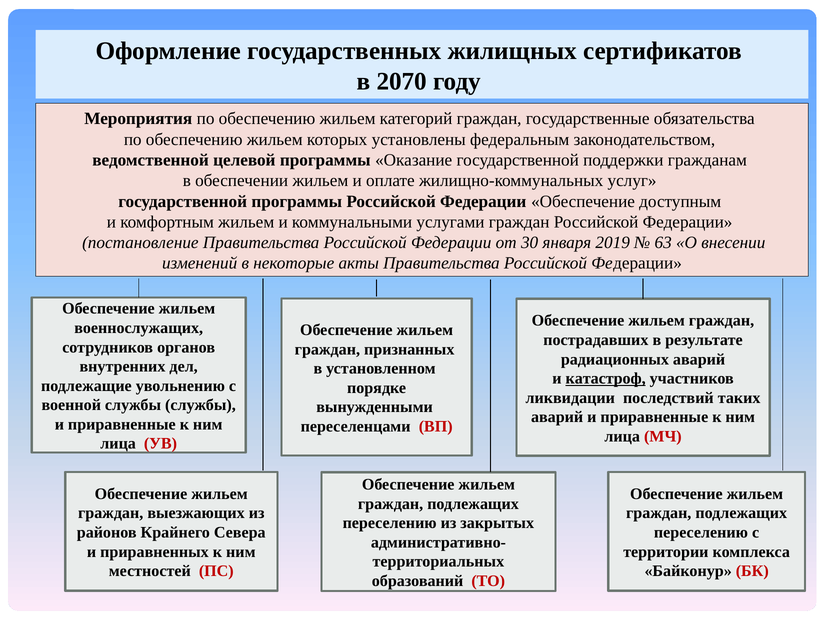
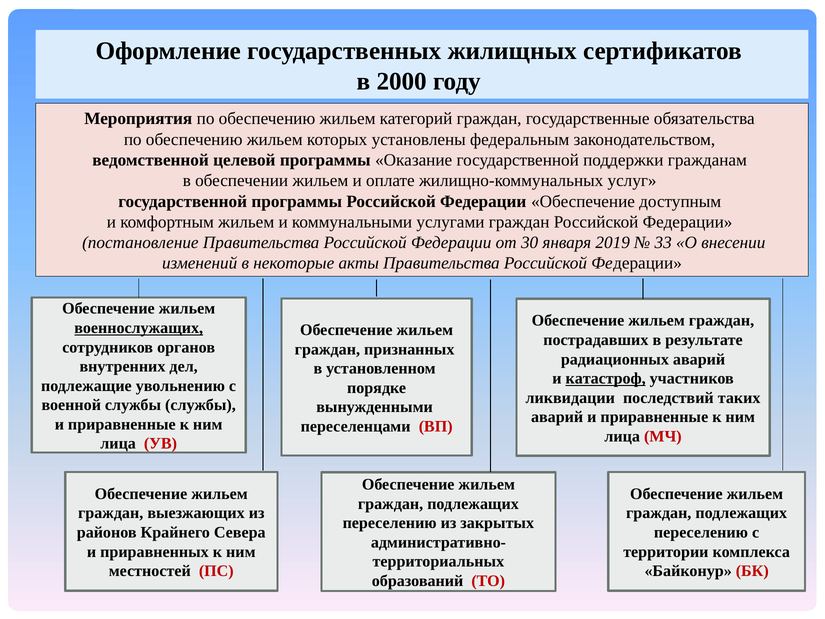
2070: 2070 -> 2000
63: 63 -> 33
военнослужащих underline: none -> present
